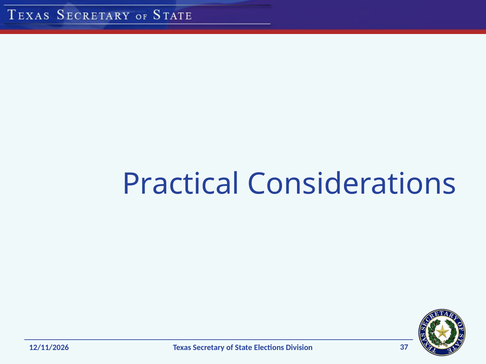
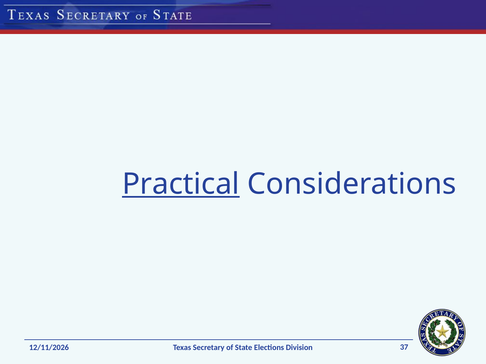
Practical underline: none -> present
